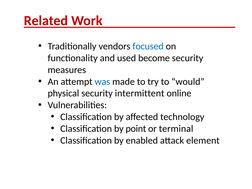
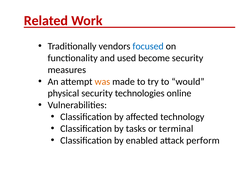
was colour: blue -> orange
intermittent: intermittent -> technologies
point: point -> tasks
element: element -> perform
